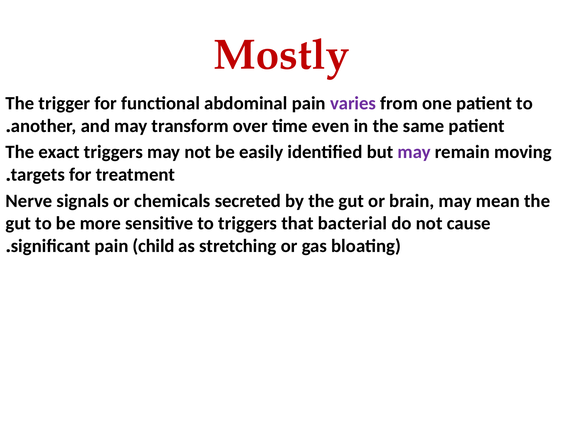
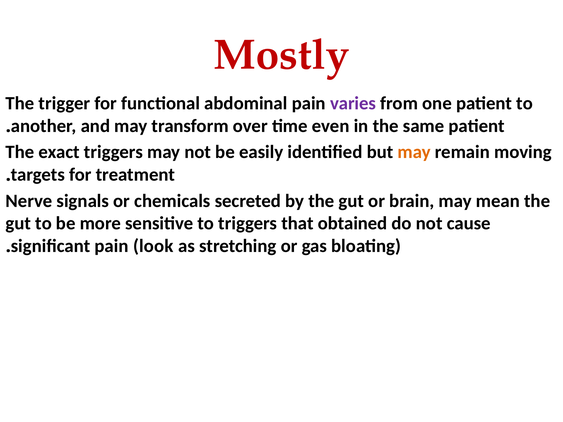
may at (414, 152) colour: purple -> orange
bacterial: bacterial -> obtained
child: child -> look
